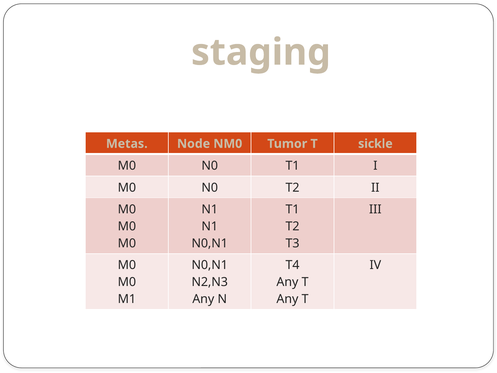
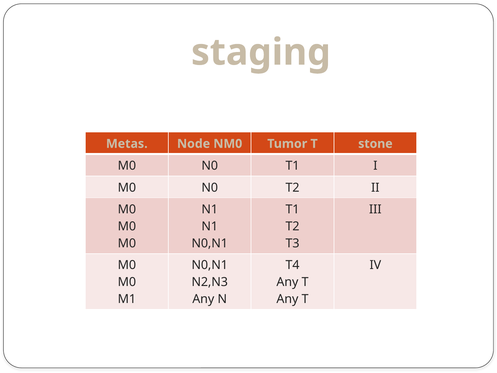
sickle: sickle -> stone
